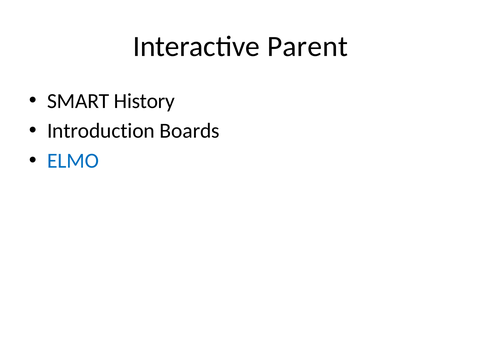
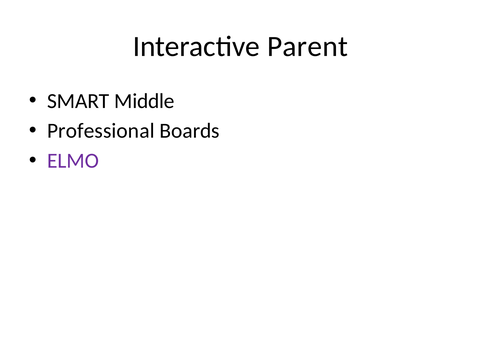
History: History -> Middle
Introduction: Introduction -> Professional
ELMO colour: blue -> purple
